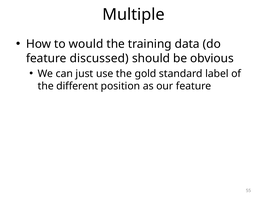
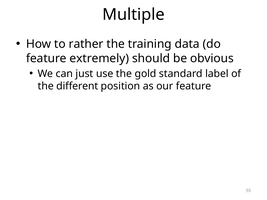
would: would -> rather
discussed: discussed -> extremely
